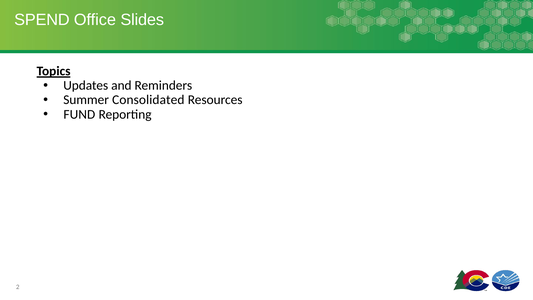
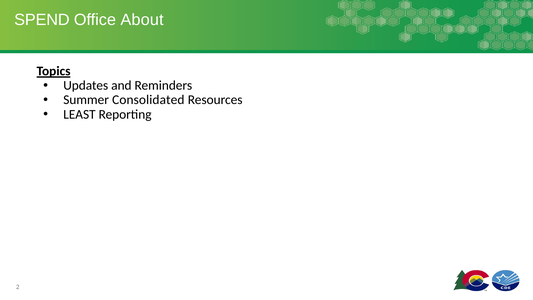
Slides: Slides -> About
FUND: FUND -> LEAST
